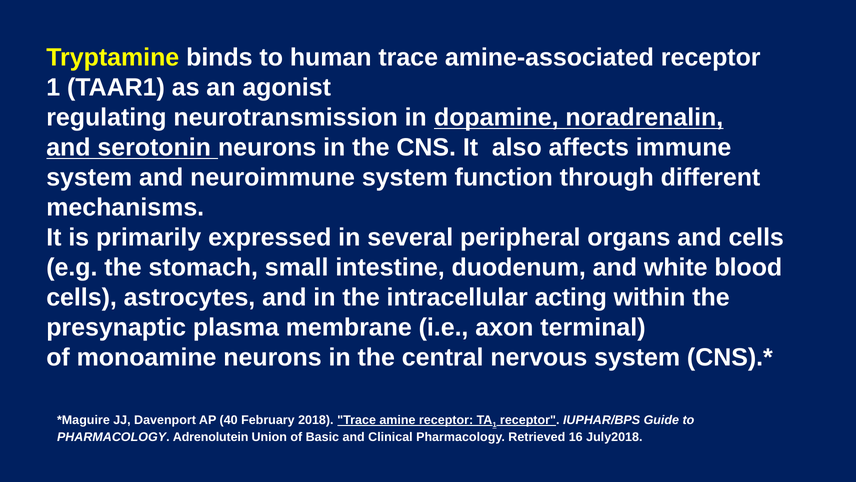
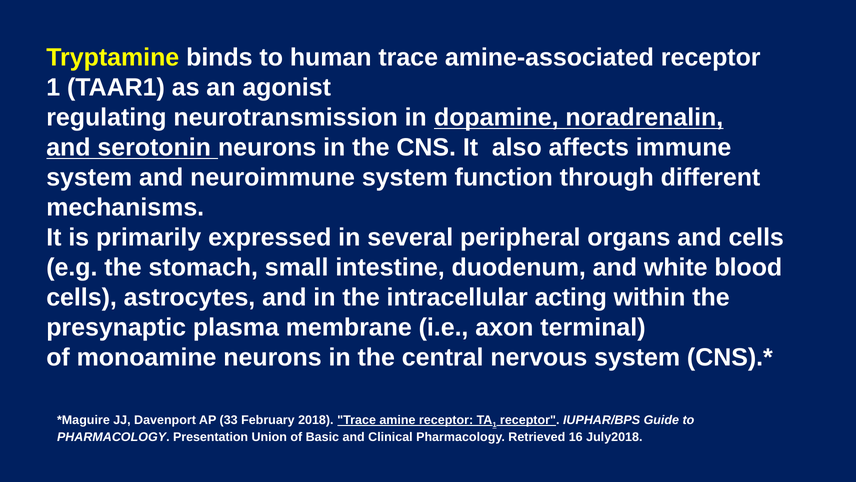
40: 40 -> 33
Adrenolutein: Adrenolutein -> Presentation
